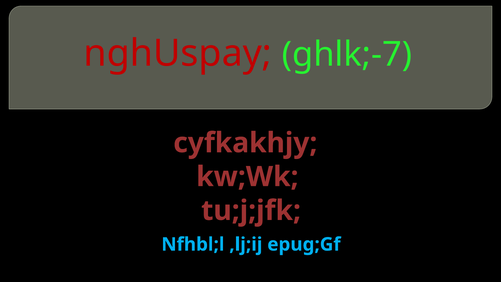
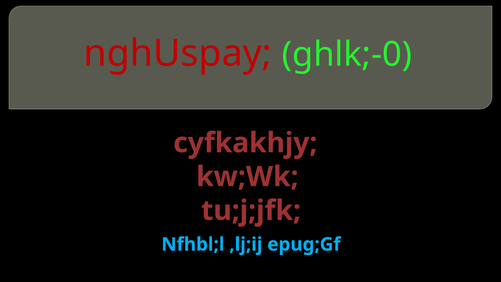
ghlk;-7: ghlk;-7 -> ghlk;-0
